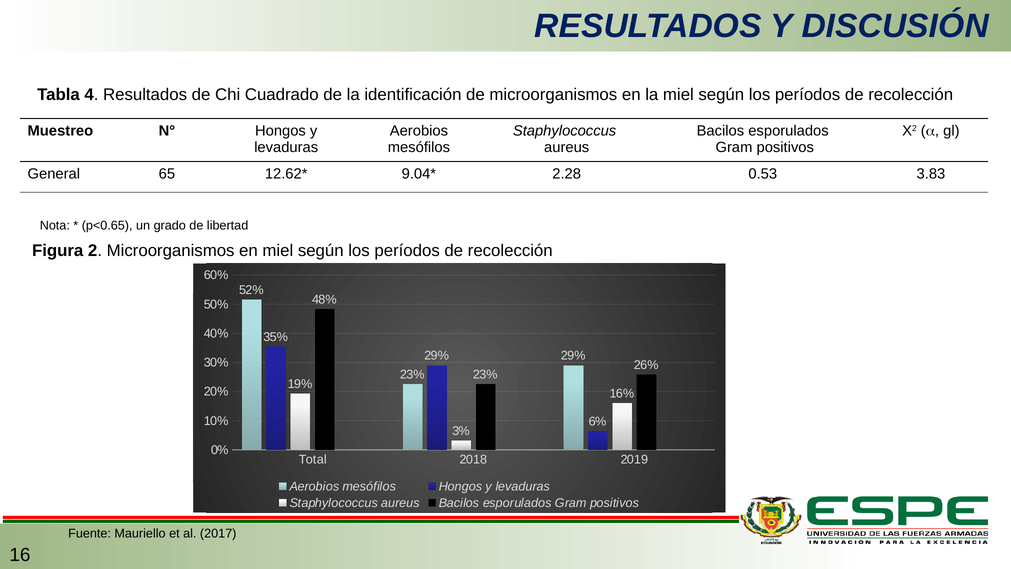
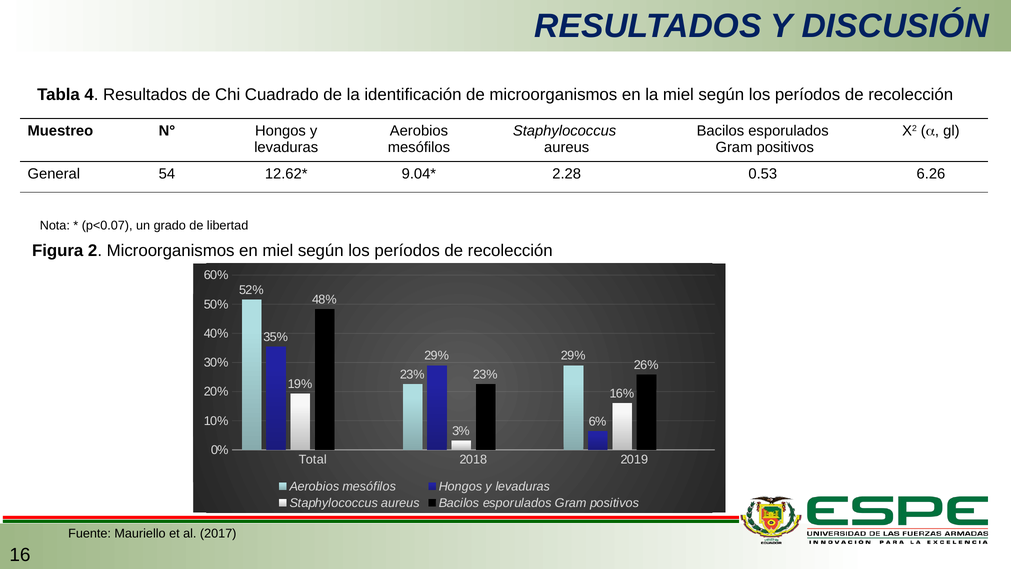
65: 65 -> 54
3.83: 3.83 -> 6.26
p<0.65: p<0.65 -> p<0.07
